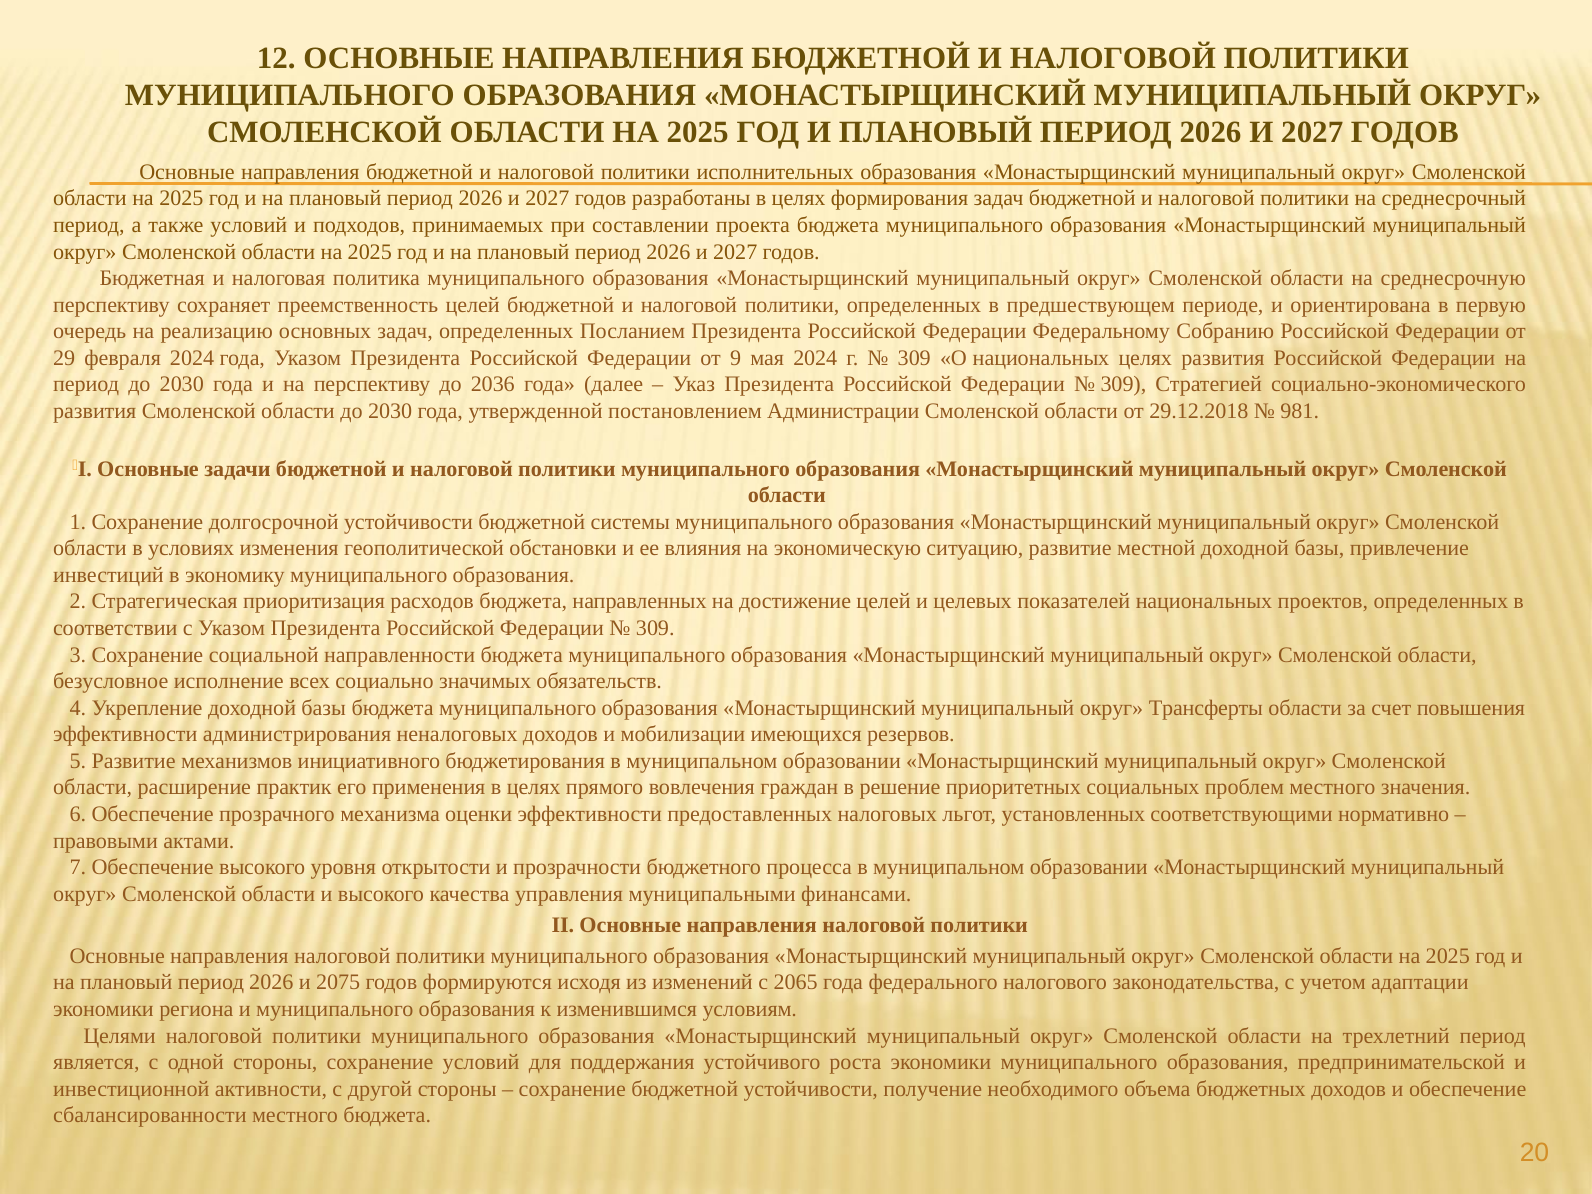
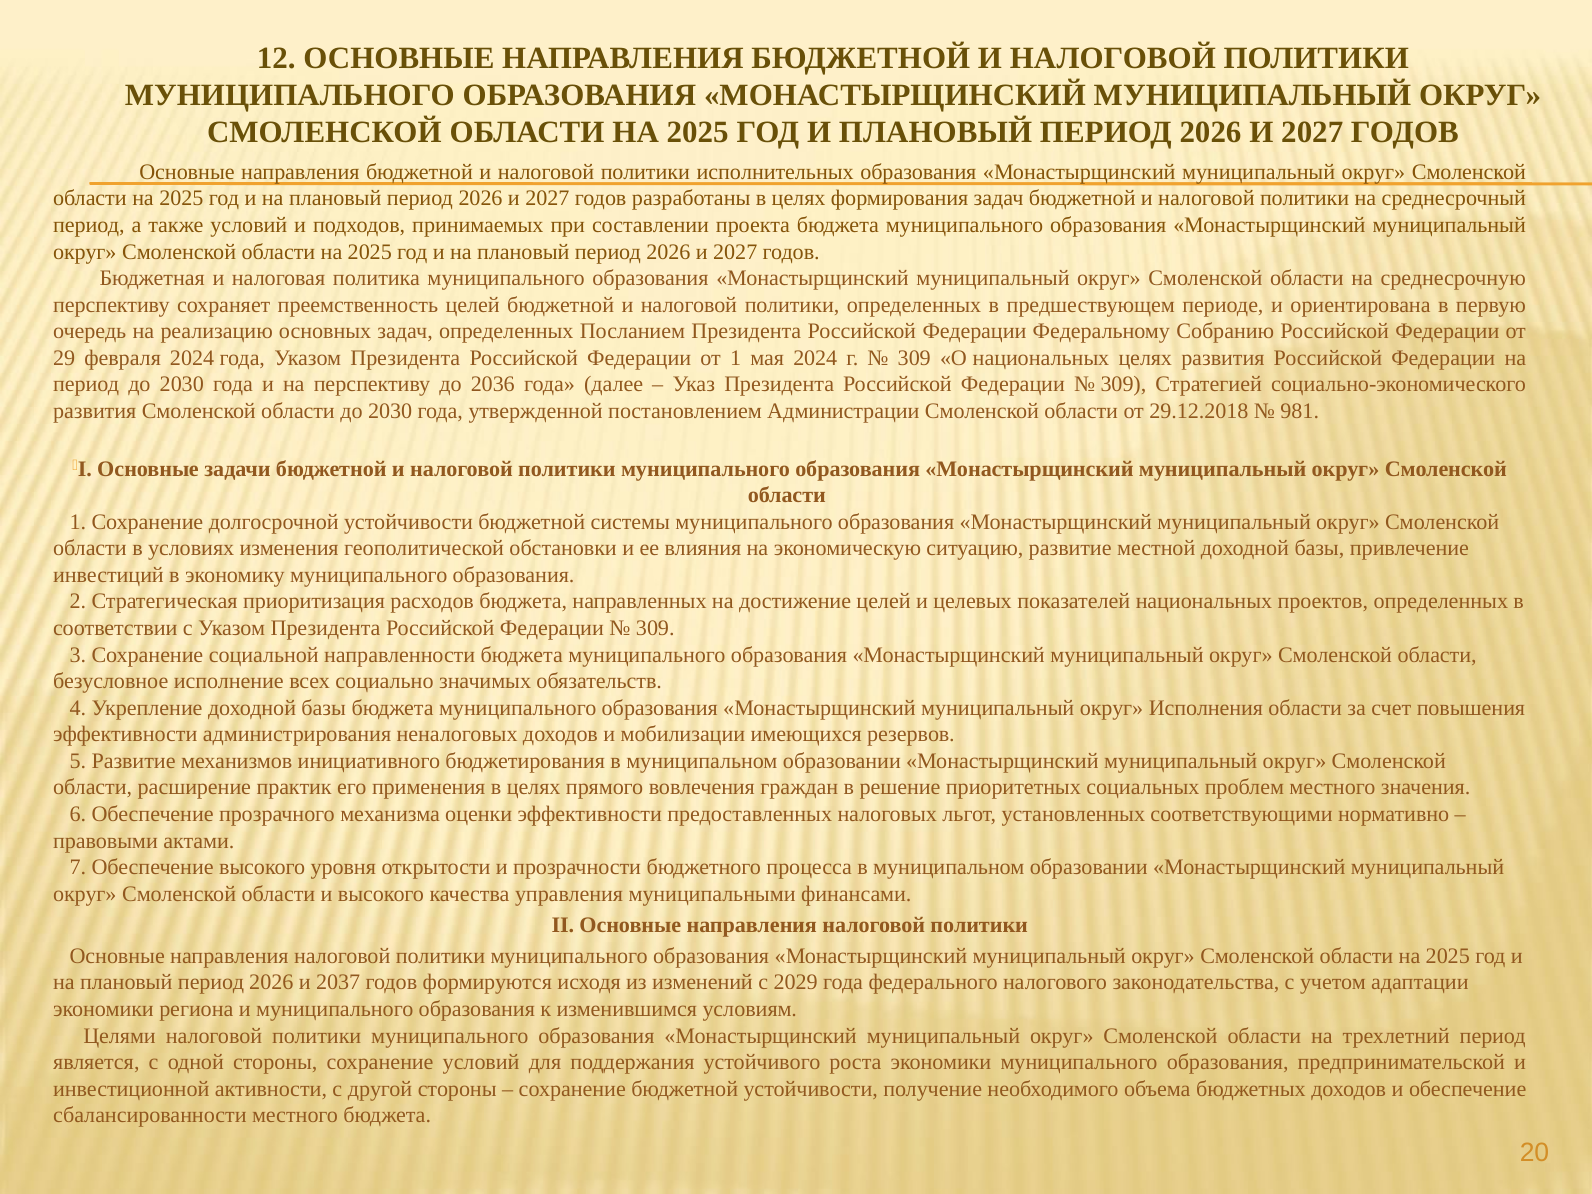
от 9: 9 -> 1
Трансферты: Трансферты -> Исполнения
2075: 2075 -> 2037
2065: 2065 -> 2029
